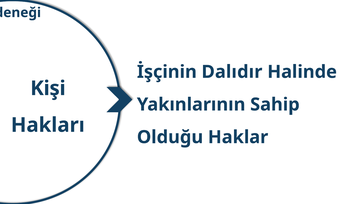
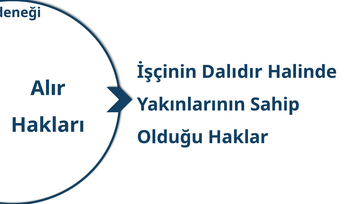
Kişi: Kişi -> Alır
